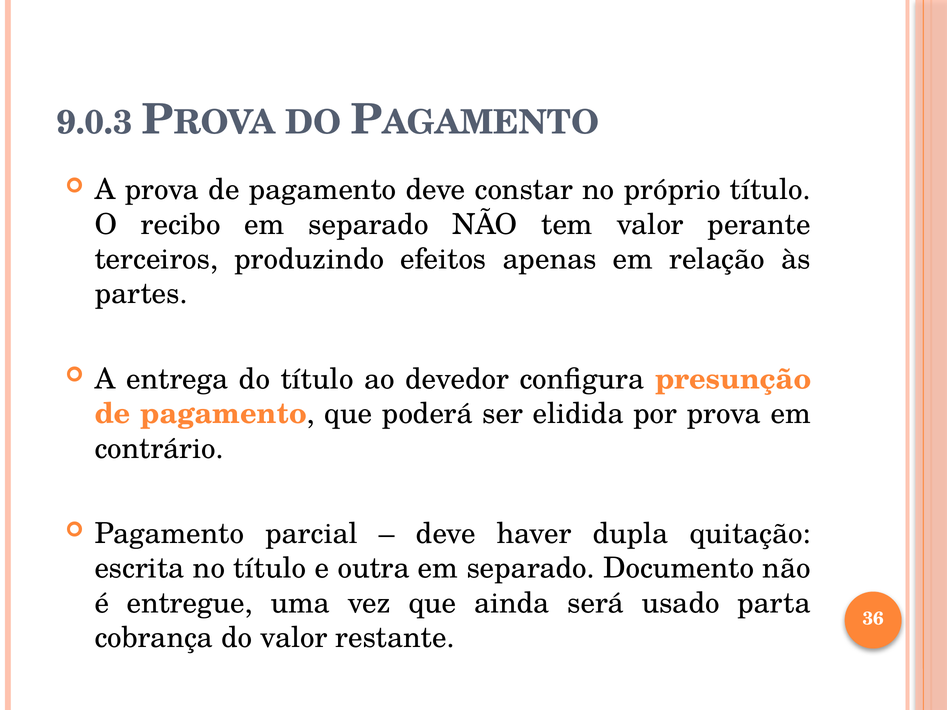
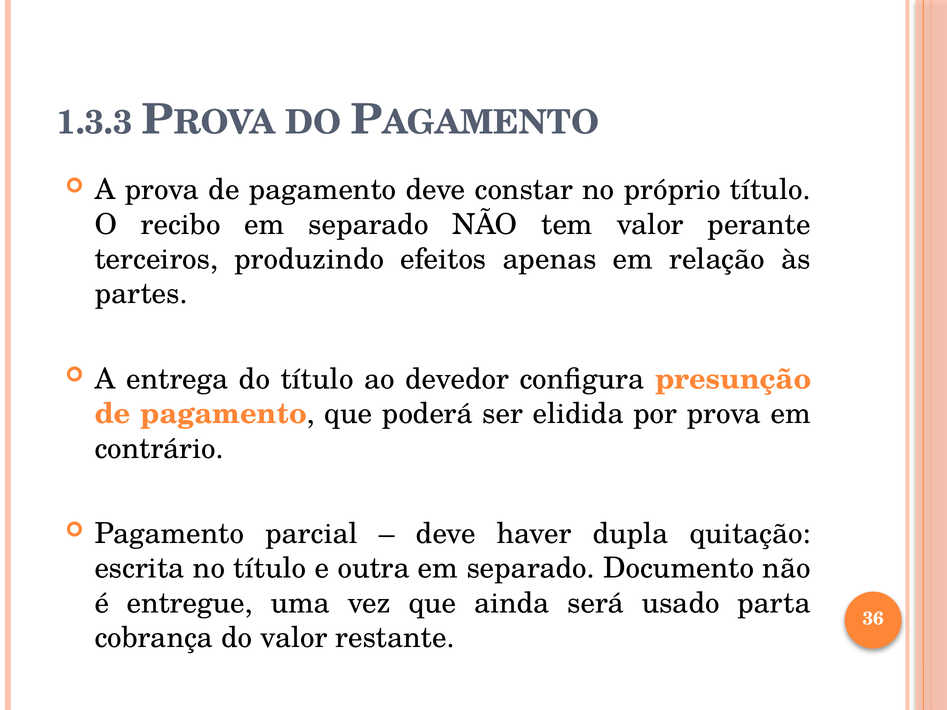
9.0.3: 9.0.3 -> 1.3.3
